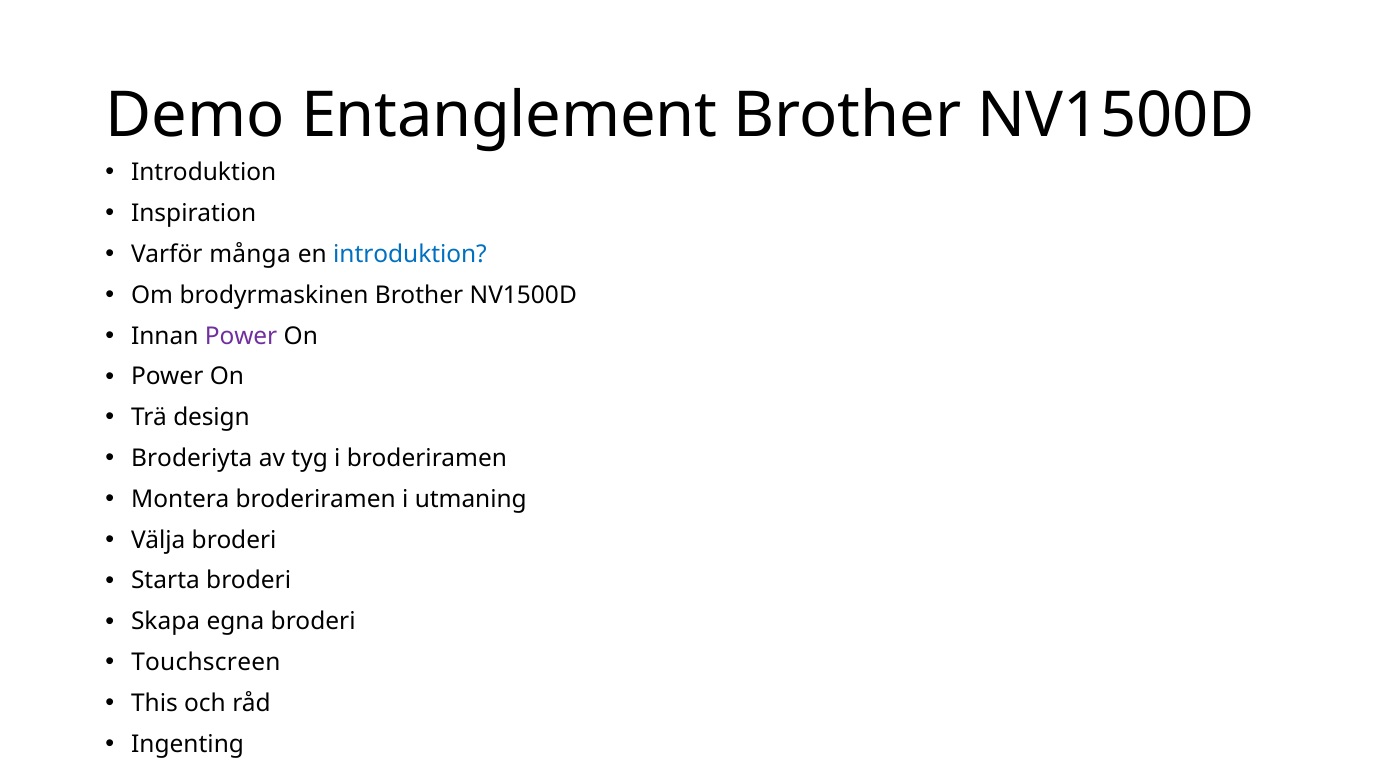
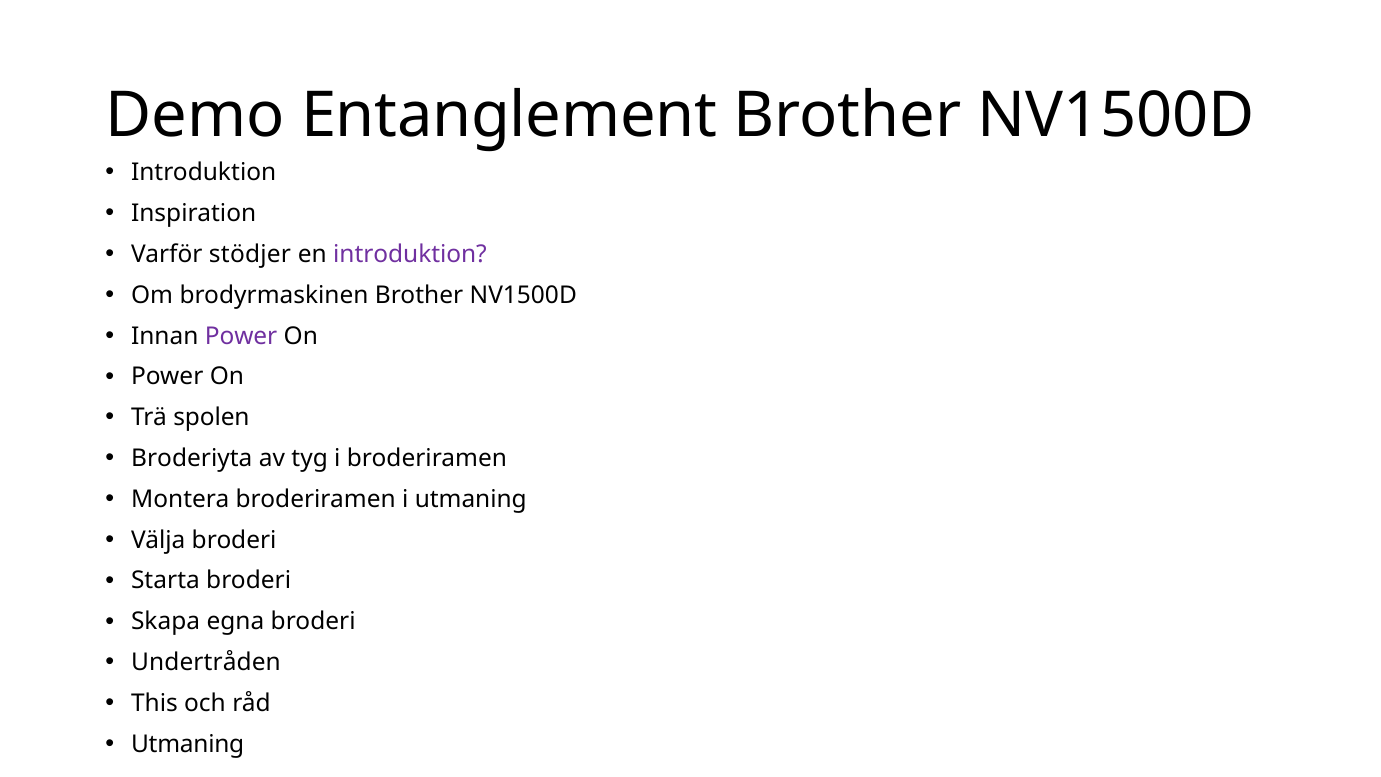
många: många -> stödjer
introduktion at (410, 254) colour: blue -> purple
design: design -> spolen
Touchscreen: Touchscreen -> Undertråden
Ingenting at (188, 744): Ingenting -> Utmaning
